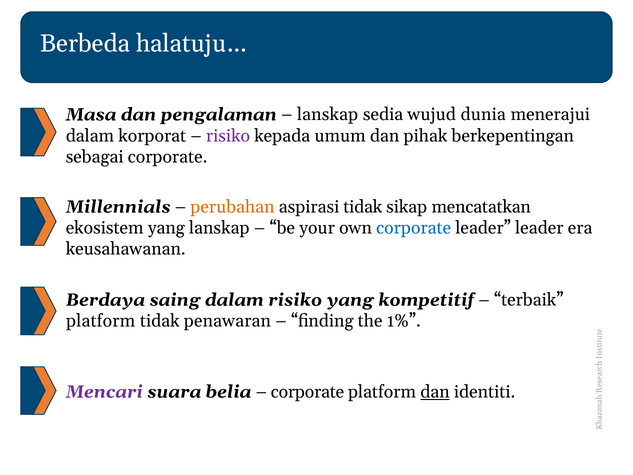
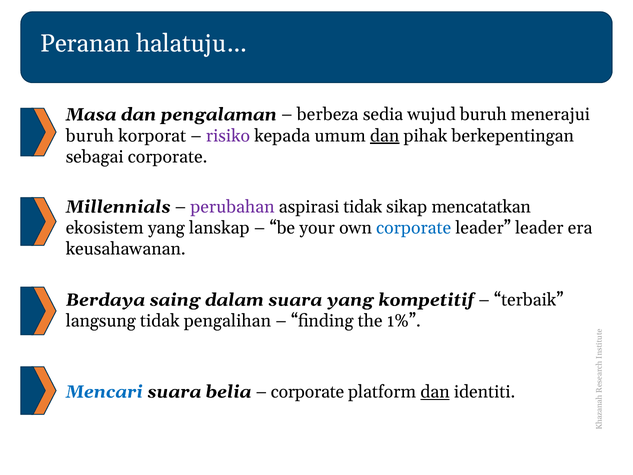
Berbeda: Berbeda -> Peranan
lanskap at (328, 115): lanskap -> berbeza
wujud dunia: dunia -> buruh
dalam at (90, 136): dalam -> buruh
dan at (385, 136) underline: none -> present
perubahan colour: orange -> purple
dalam risiko: risiko -> suara
platform at (101, 321): platform -> langsung
penawaran: penawaran -> pengalihan
Mencari colour: purple -> blue
